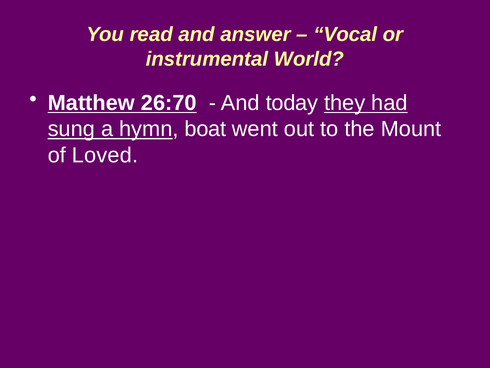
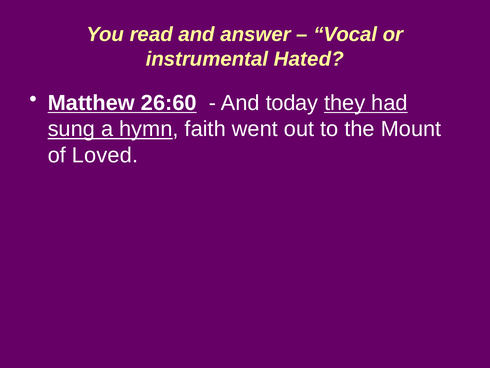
World: World -> Hated
26:70: 26:70 -> 26:60
boat: boat -> faith
